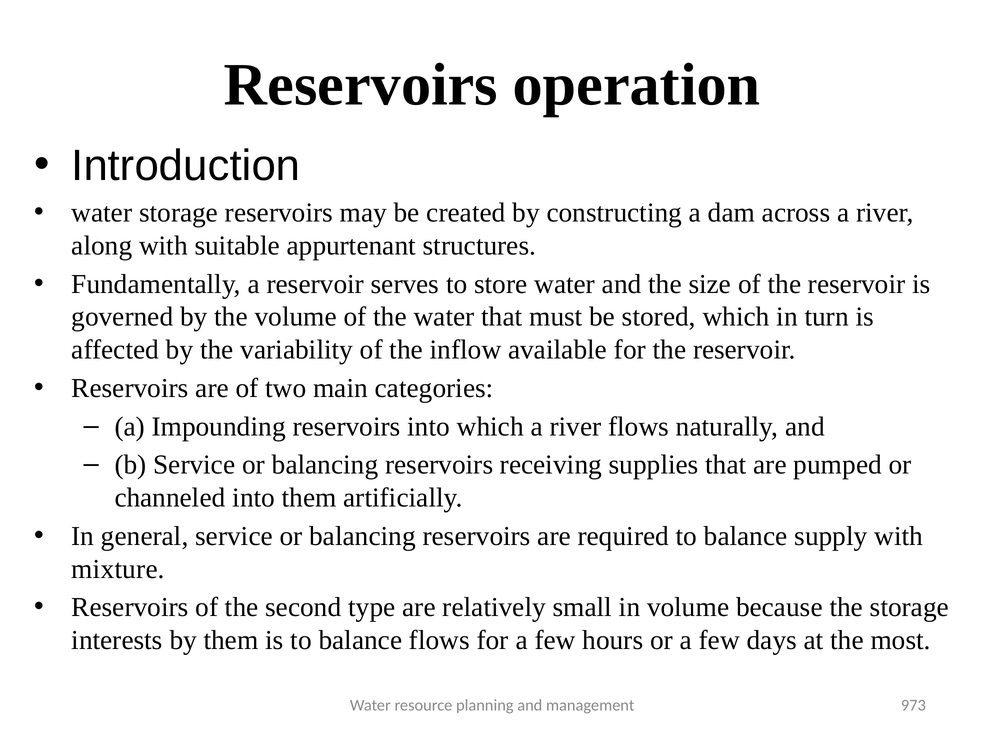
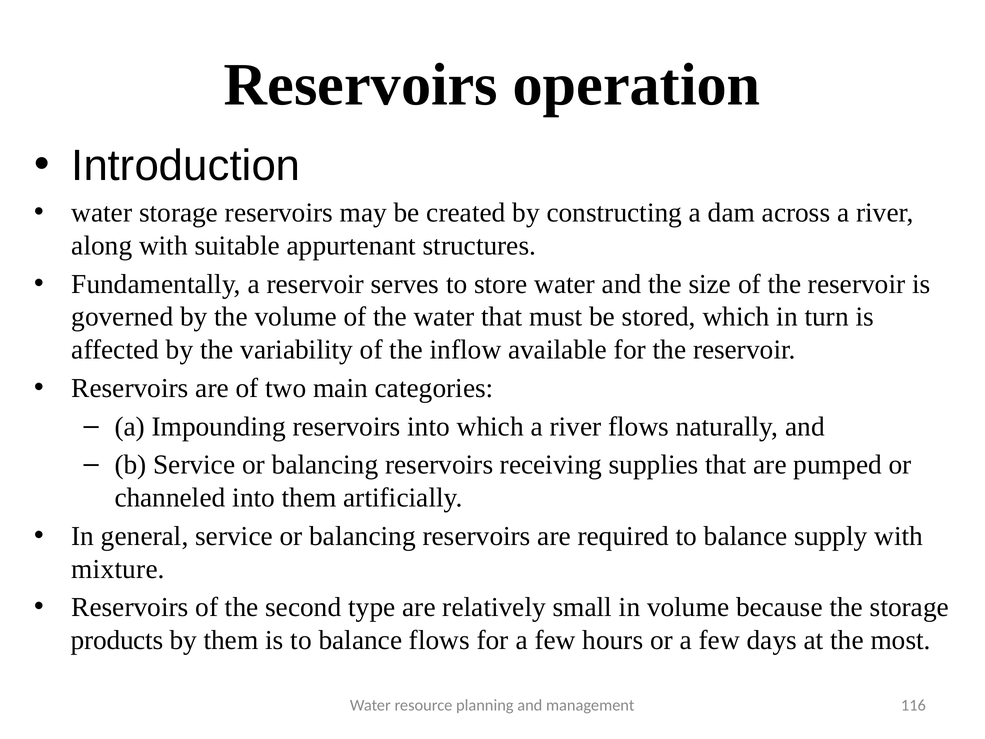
interests: interests -> products
973: 973 -> 116
